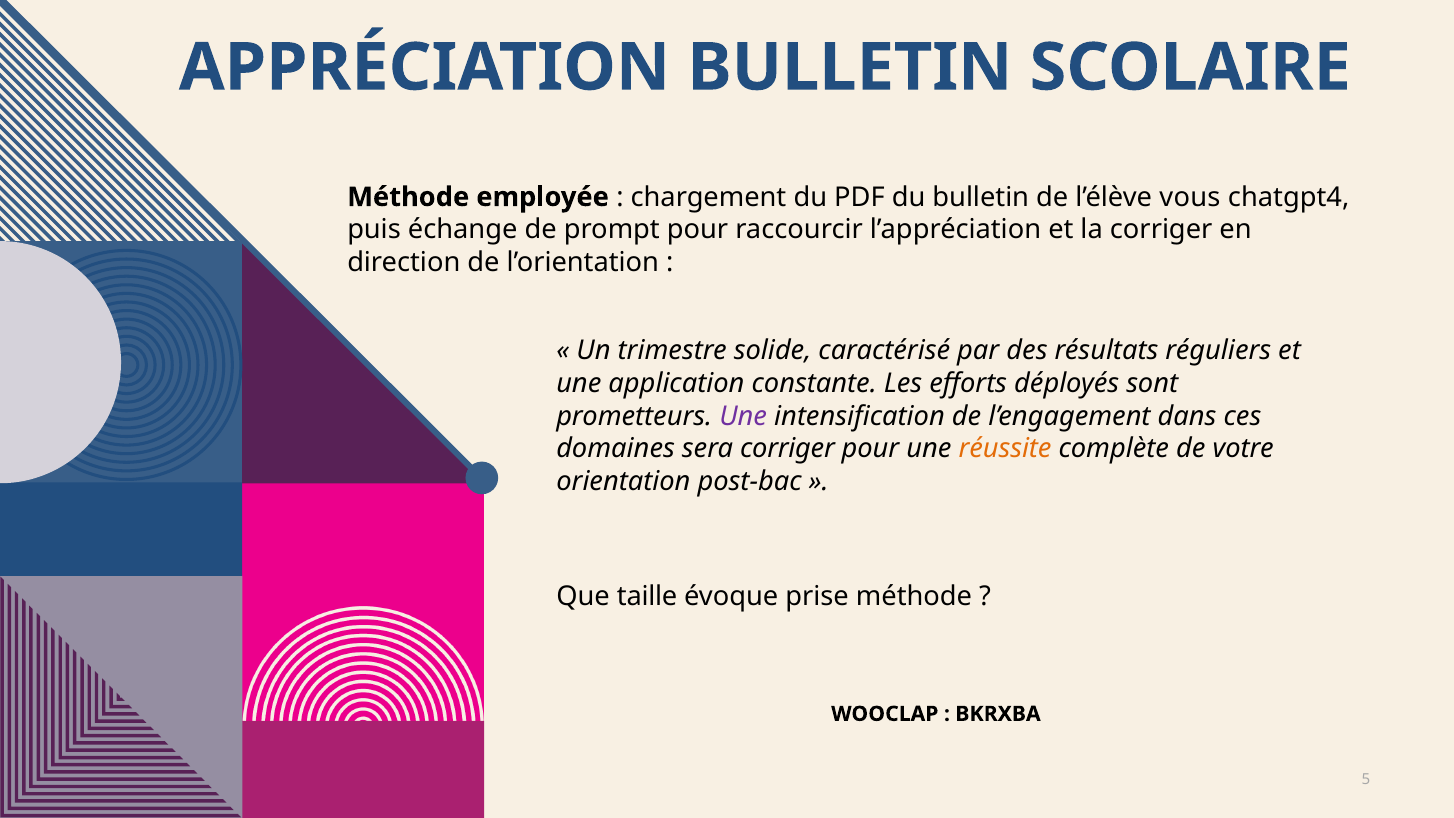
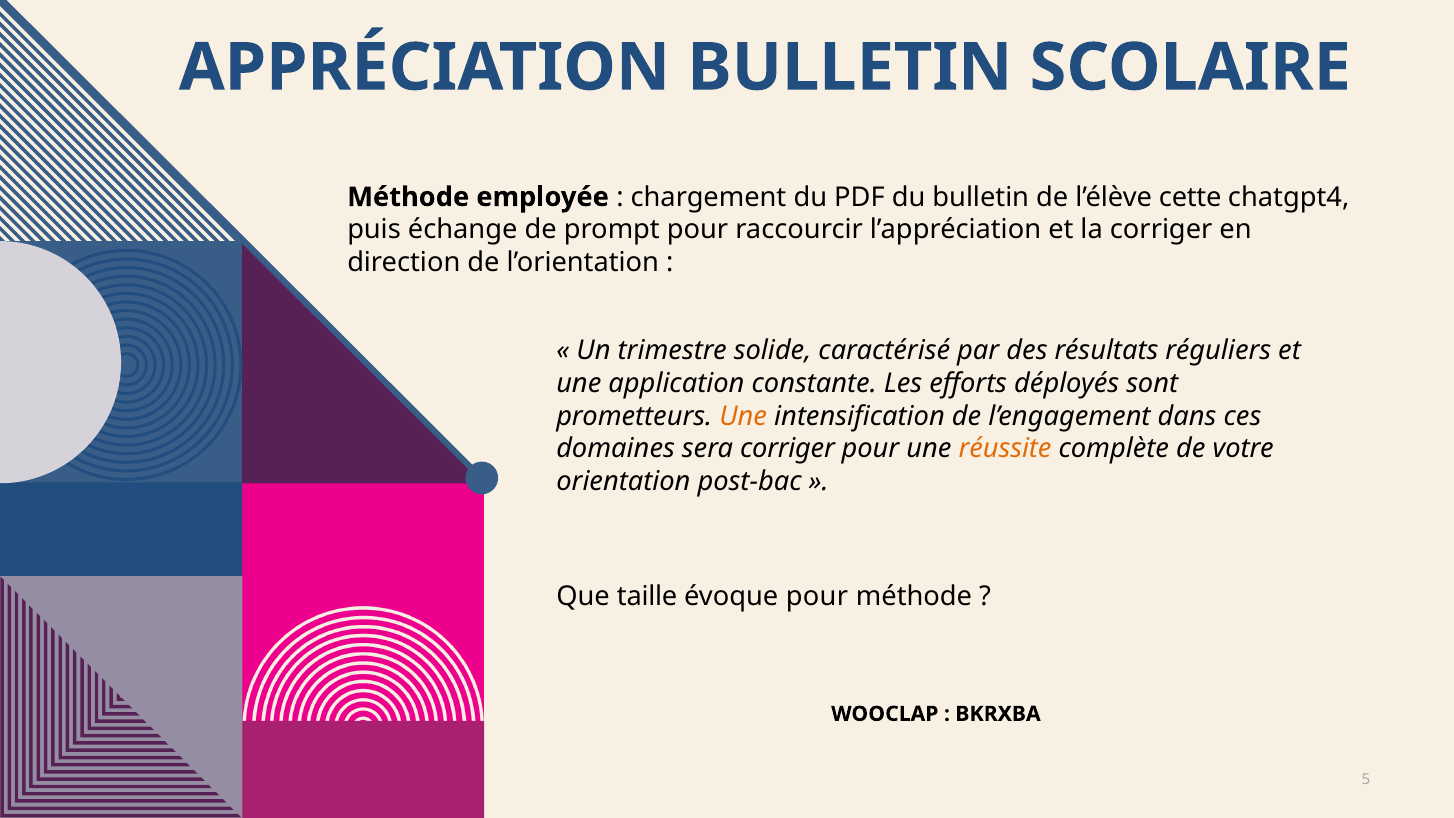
vous: vous -> cette
Une at (743, 416) colour: purple -> orange
évoque prise: prise -> pour
